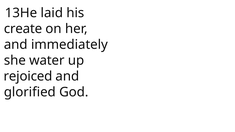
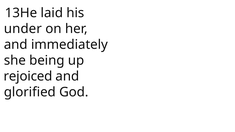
create: create -> under
water: water -> being
